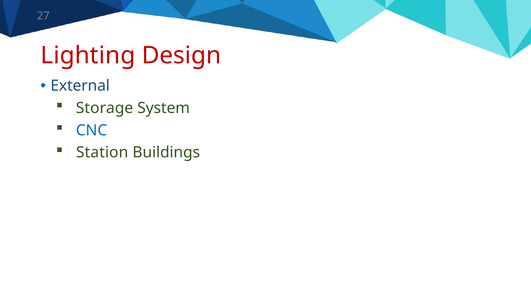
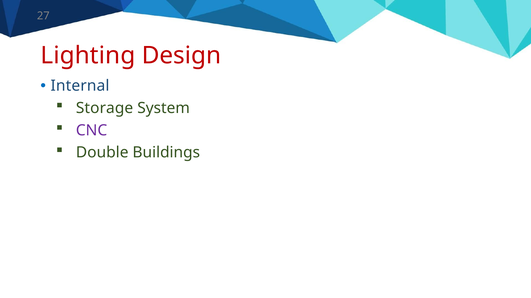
External: External -> Internal
CNC colour: blue -> purple
Station: Station -> Double
